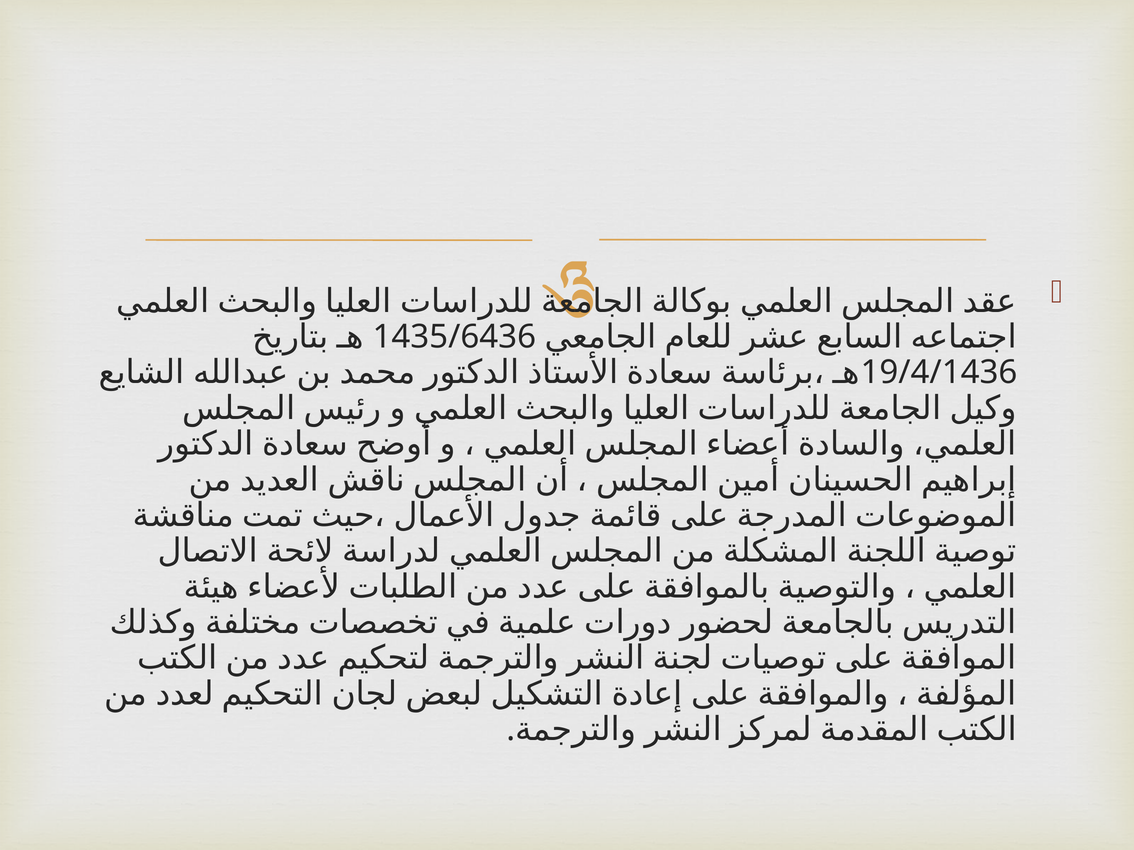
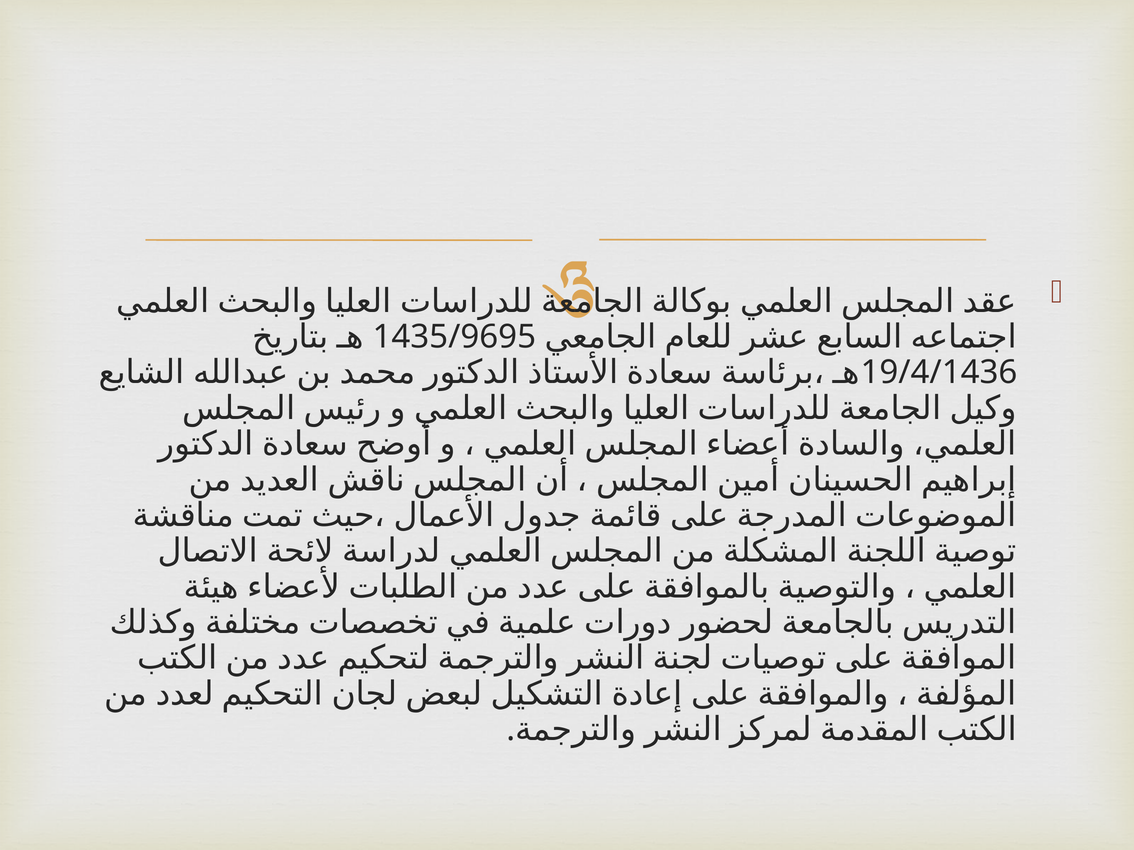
1435/6436: 1435/6436 -> 1435/9695
